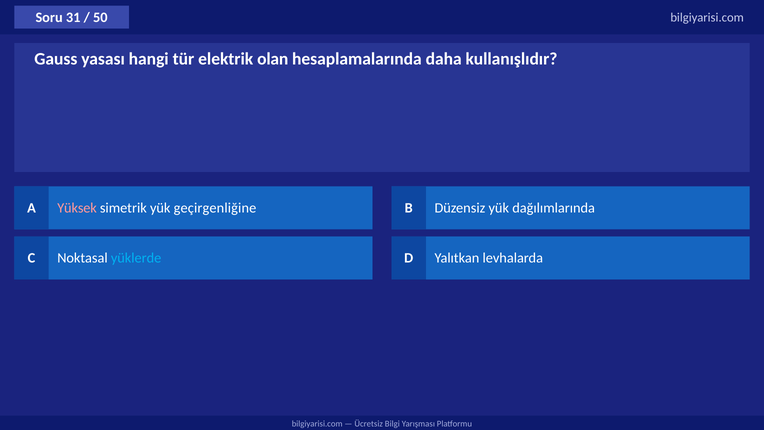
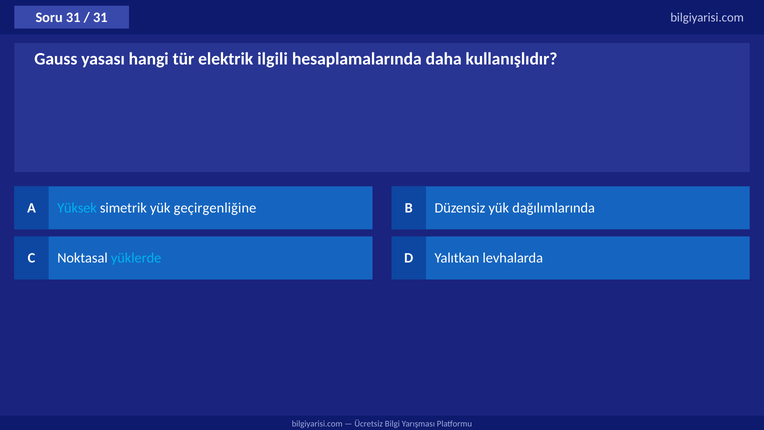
50 at (100, 17): 50 -> 31
olan: olan -> ilgili
Yüksek colour: pink -> light blue
